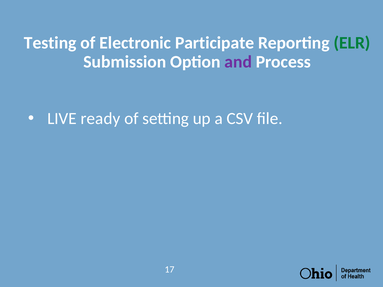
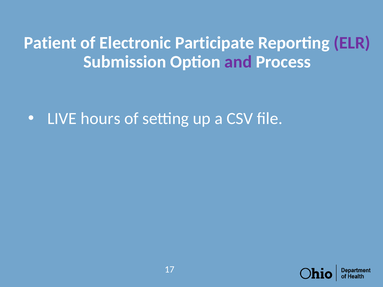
Testing: Testing -> Patient
ELR colour: green -> purple
ready: ready -> hours
